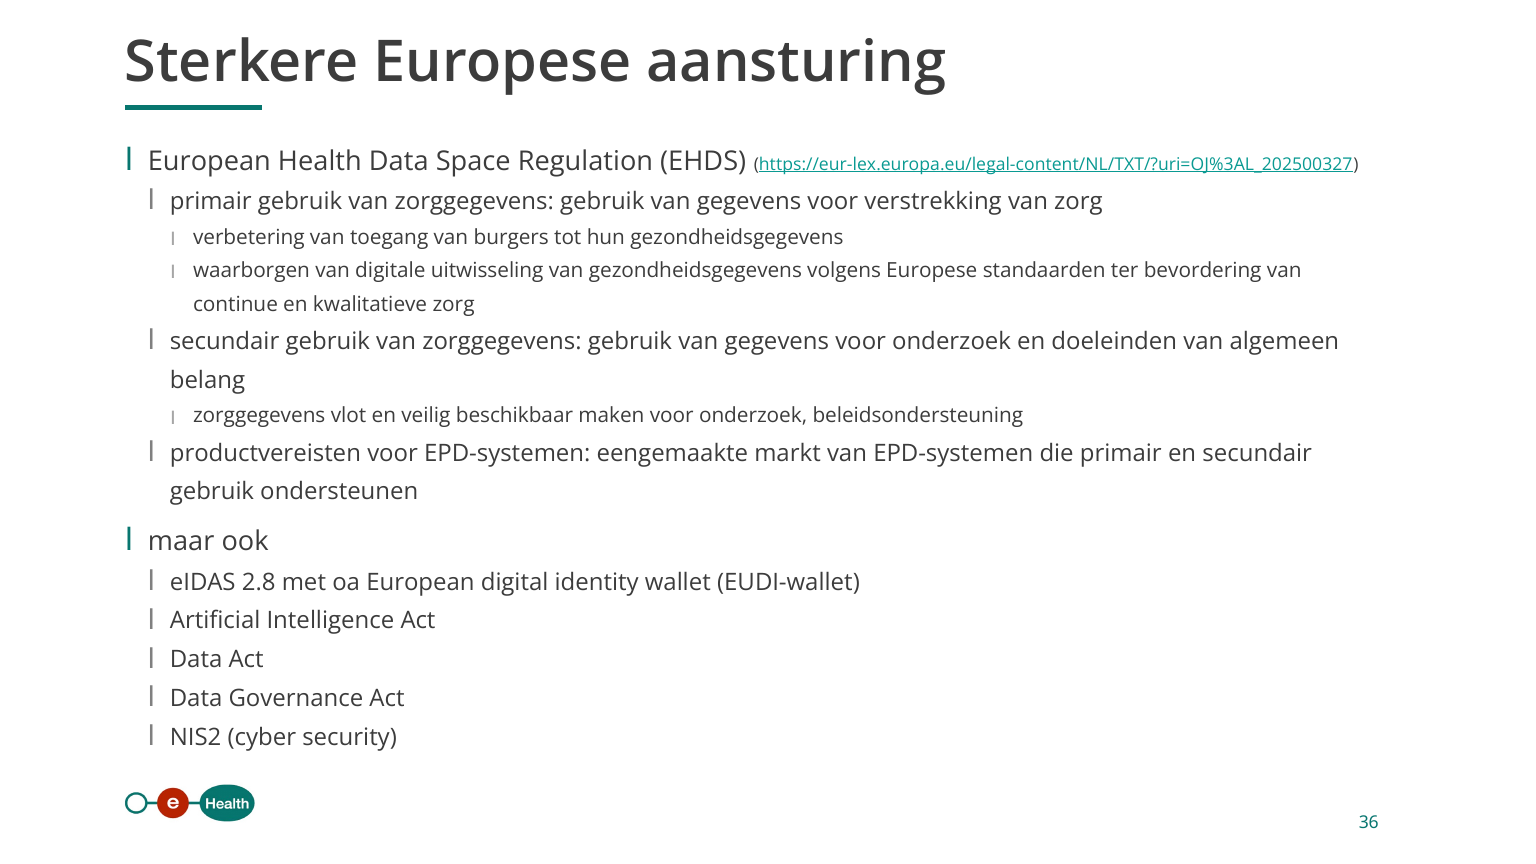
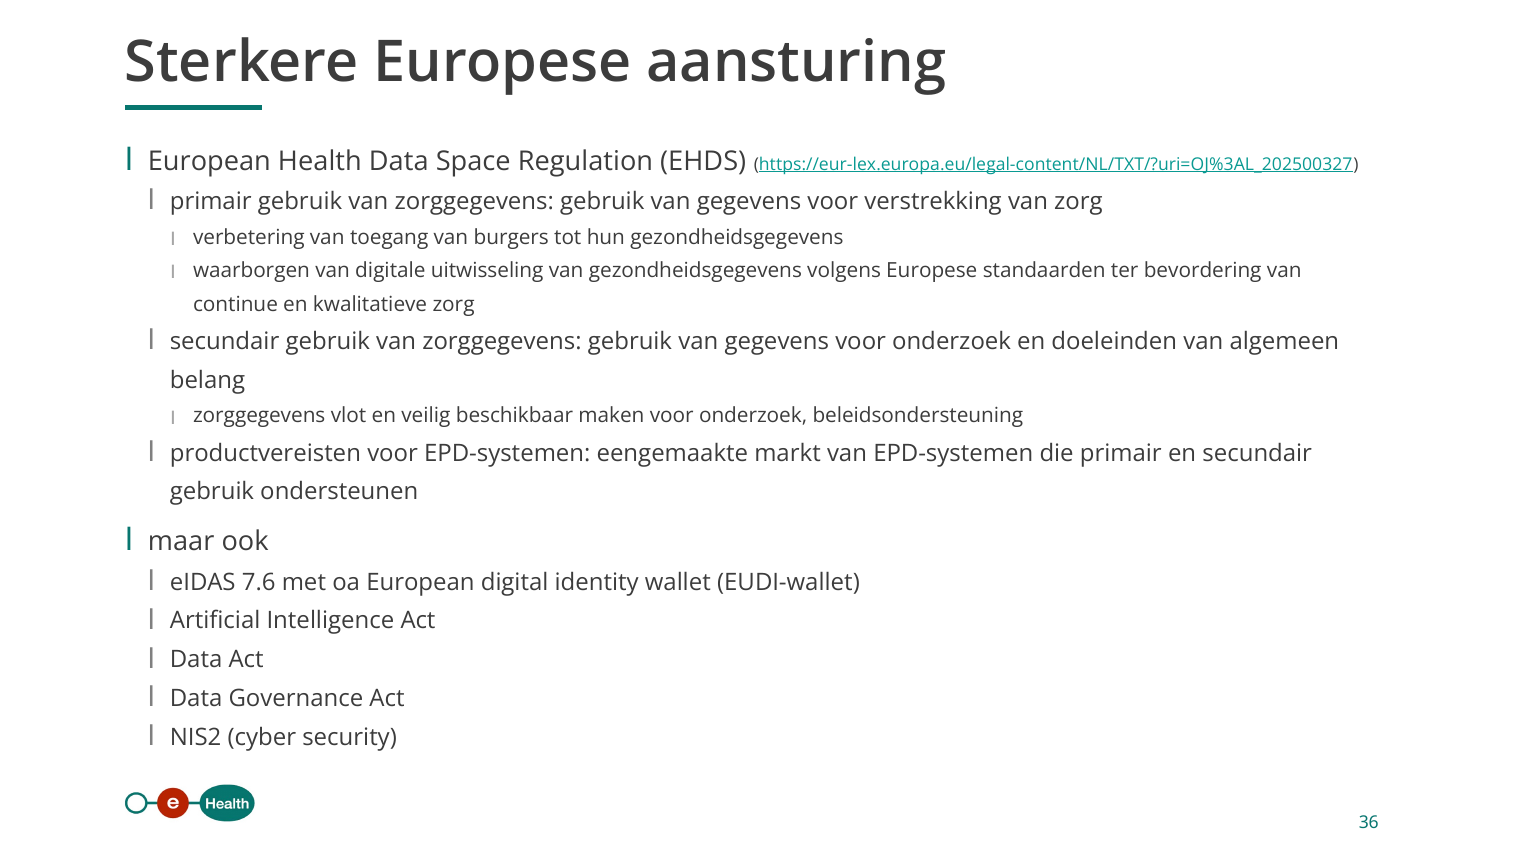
2.8: 2.8 -> 7.6
